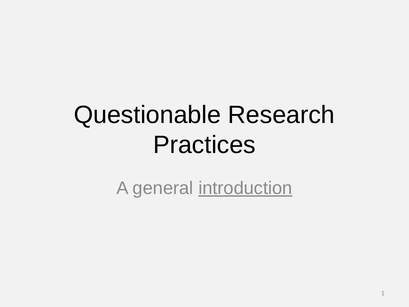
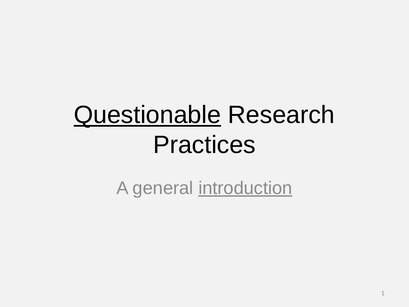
Questionable underline: none -> present
